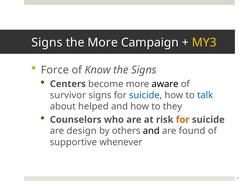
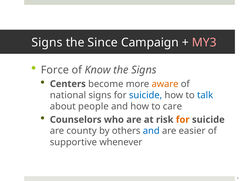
the More: More -> Since
MY3 colour: yellow -> pink
aware colour: black -> orange
survivor: survivor -> national
helped: helped -> people
they: they -> care
design: design -> county
and at (151, 131) colour: black -> blue
found: found -> easier
